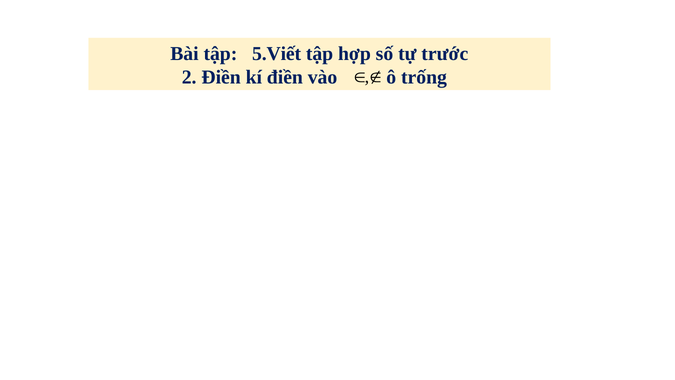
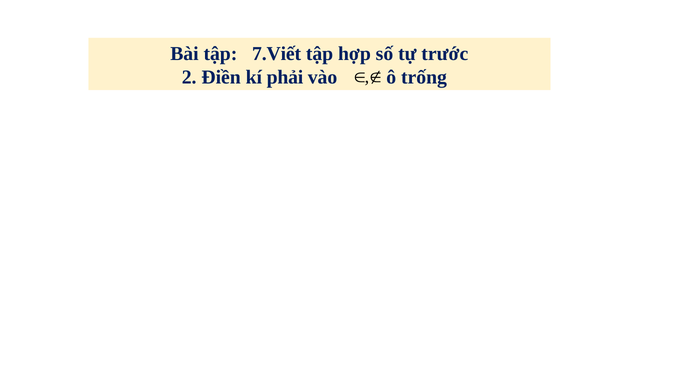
5.Viết: 5.Viết -> 7.Viết
kí điền: điền -> phải
